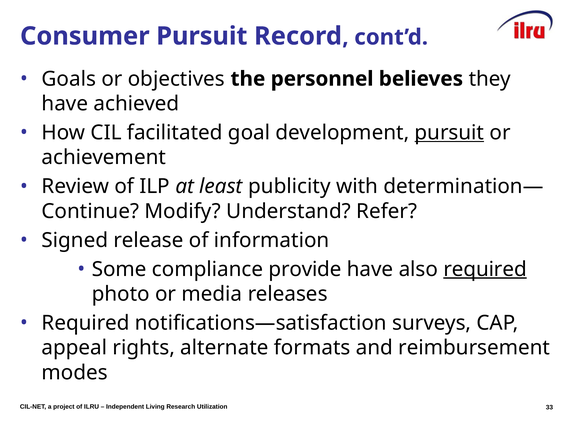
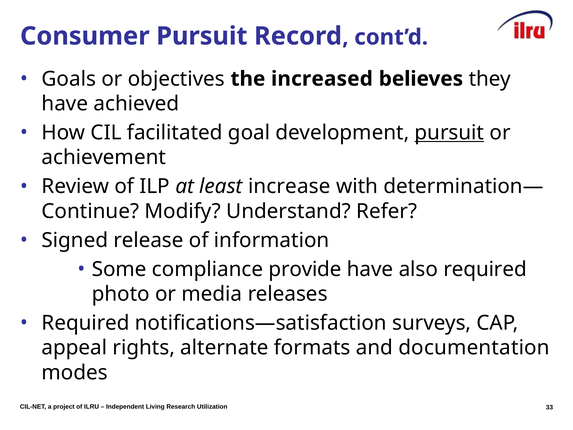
personnel: personnel -> increased
publicity: publicity -> increase
required at (485, 269) underline: present -> none
reimbursement: reimbursement -> documentation
